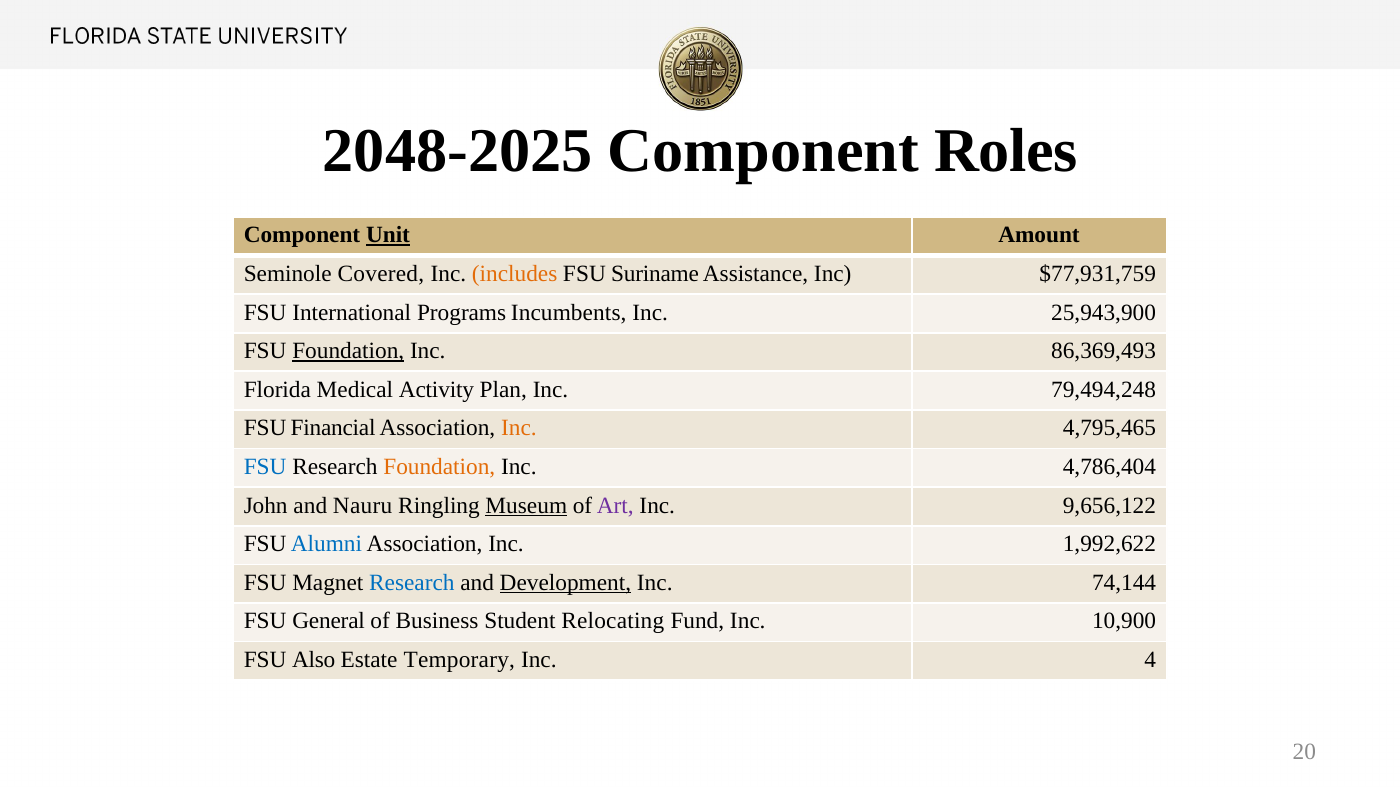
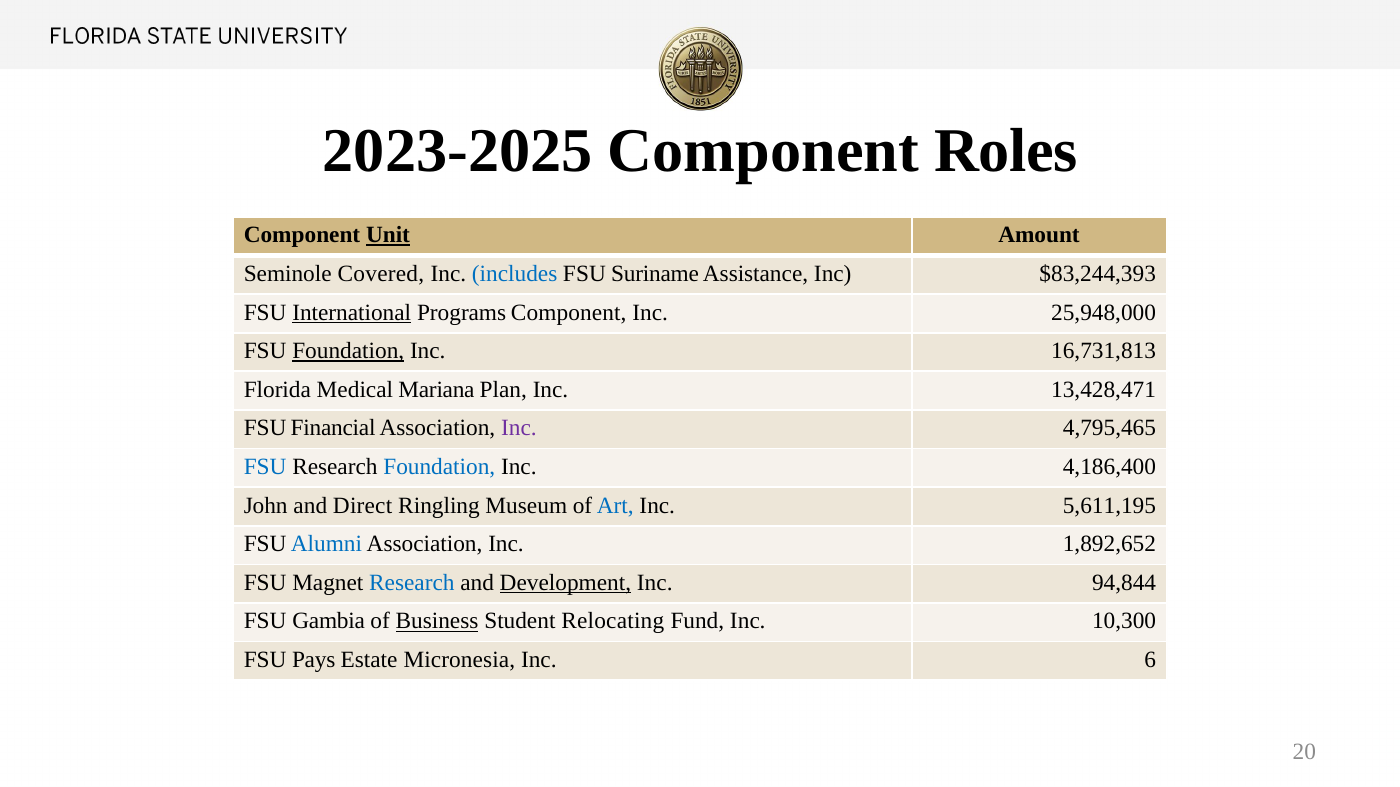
2048-2025: 2048-2025 -> 2023-2025
includes colour: orange -> blue
$77,931,759: $77,931,759 -> $83,244,393
International underline: none -> present
Programs Incumbents: Incumbents -> Component
25,943,900: 25,943,900 -> 25,948,000
86,369,493: 86,369,493 -> 16,731,813
Activity: Activity -> Mariana
79,494,248: 79,494,248 -> 13,428,471
Inc at (519, 429) colour: orange -> purple
Foundation at (439, 467) colour: orange -> blue
4,786,404: 4,786,404 -> 4,186,400
Nauru: Nauru -> Direct
Museum underline: present -> none
Art colour: purple -> blue
9,656,122: 9,656,122 -> 5,611,195
1,992,622: 1,992,622 -> 1,892,652
74,144: 74,144 -> 94,844
General: General -> Gambia
Business underline: none -> present
10,900: 10,900 -> 10,300
Also: Also -> Pays
Temporary: Temporary -> Micronesia
4: 4 -> 6
